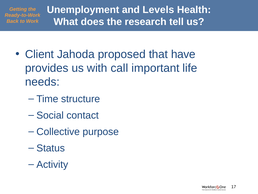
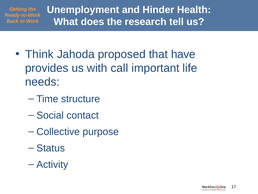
Levels: Levels -> Hinder
Client: Client -> Think
